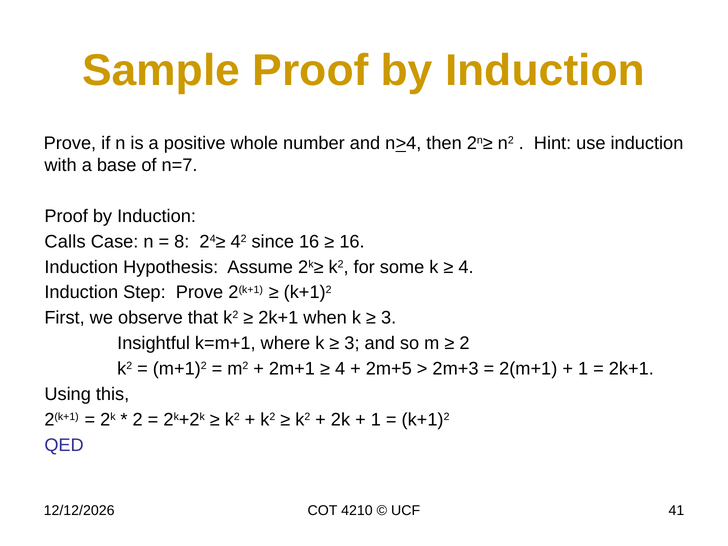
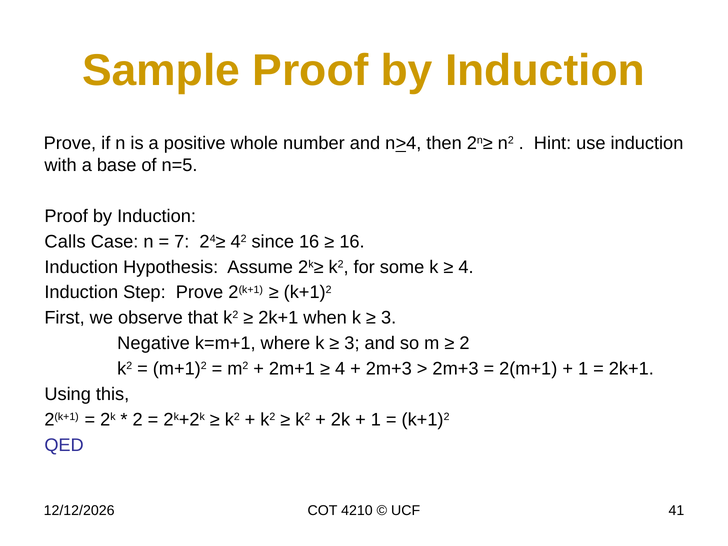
n=7: n=7 -> n=5
8: 8 -> 7
Insightful: Insightful -> Negative
2m+5 at (389, 369): 2m+5 -> 2m+3
